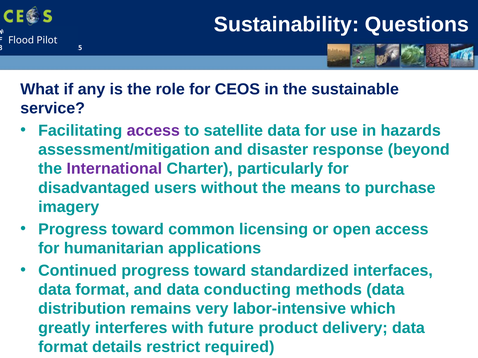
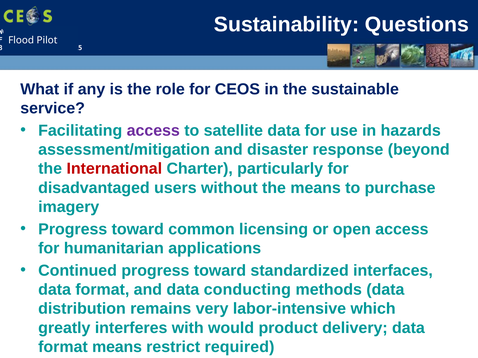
International colour: purple -> red
future: future -> would
format details: details -> means
